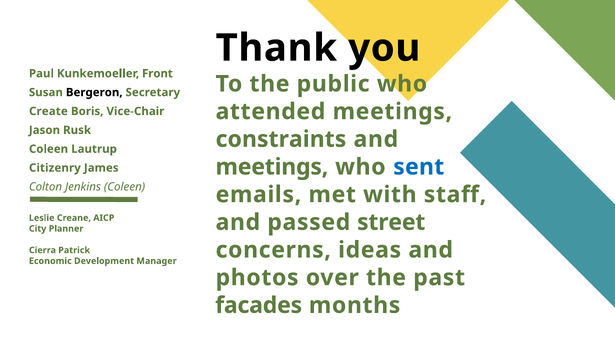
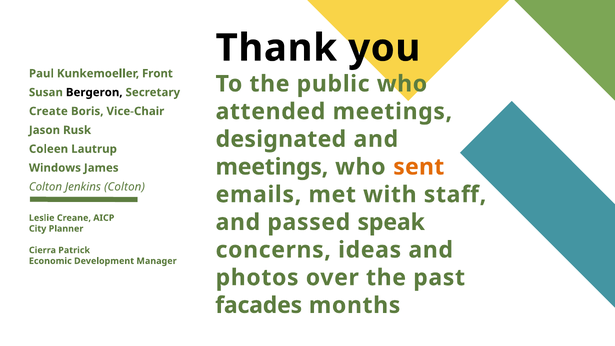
constraints: constraints -> designated
sent colour: blue -> orange
Citizenry: Citizenry -> Windows
Jenkins Coleen: Coleen -> Colton
street: street -> speak
